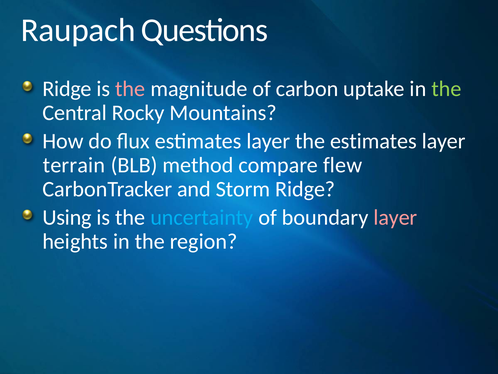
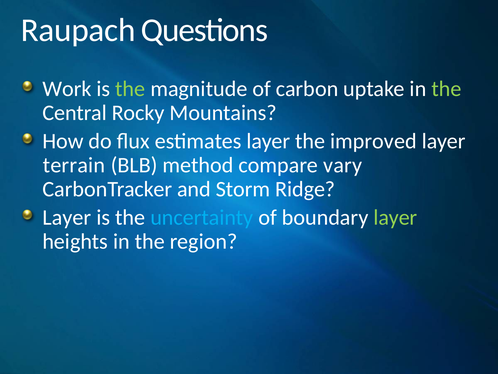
Ridge at (67, 89): Ridge -> Work
the at (130, 89) colour: pink -> light green
the estimates: estimates -> improved
flew: flew -> vary
Using at (67, 217): Using -> Layer
layer at (395, 217) colour: pink -> light green
